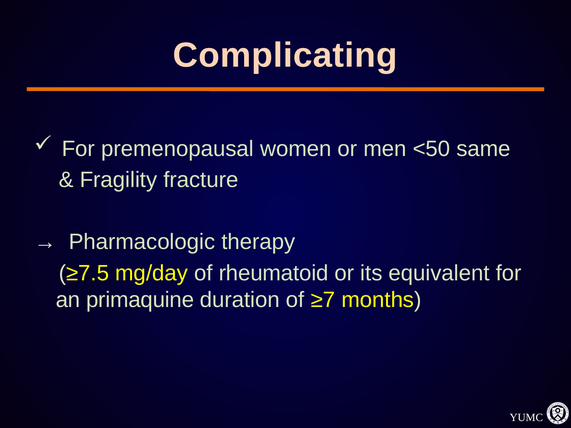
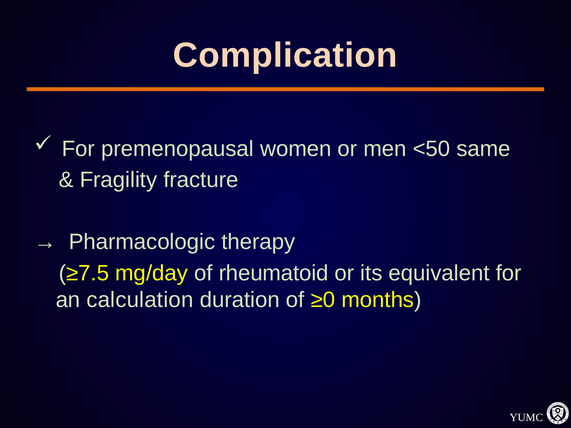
Complicating: Complicating -> Complication
primaquine: primaquine -> calculation
≥7: ≥7 -> ≥0
